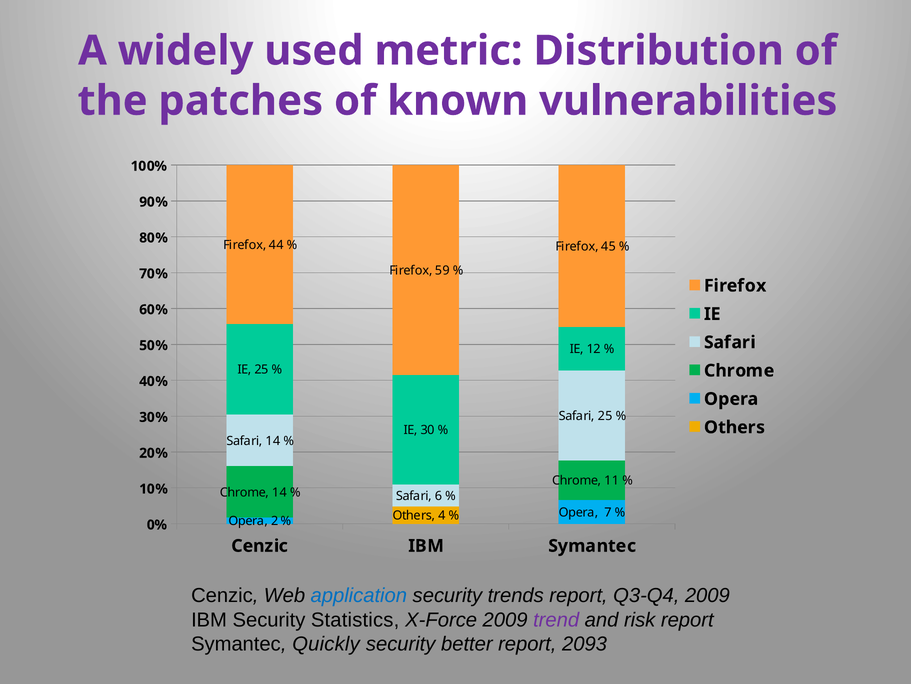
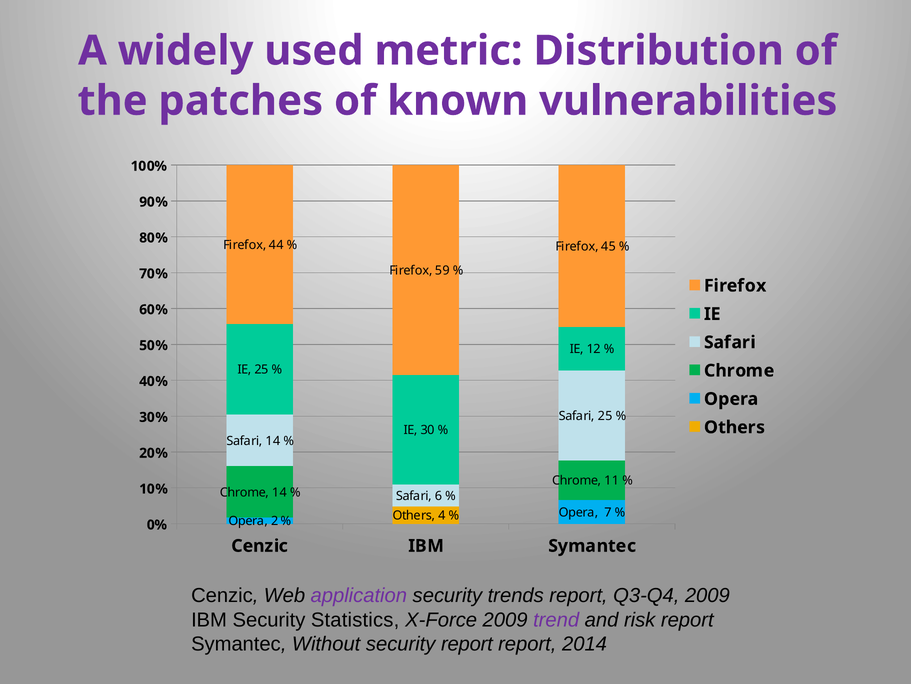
application colour: blue -> purple
Quickly: Quickly -> Without
security better: better -> report
2093: 2093 -> 2014
